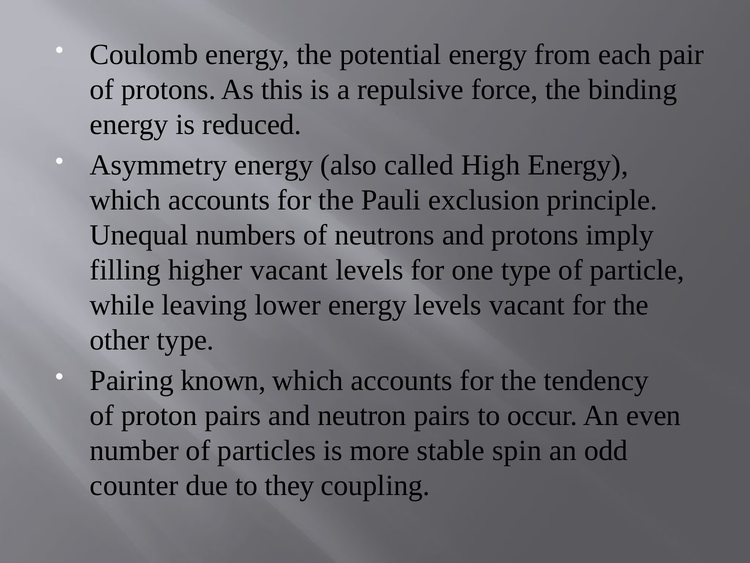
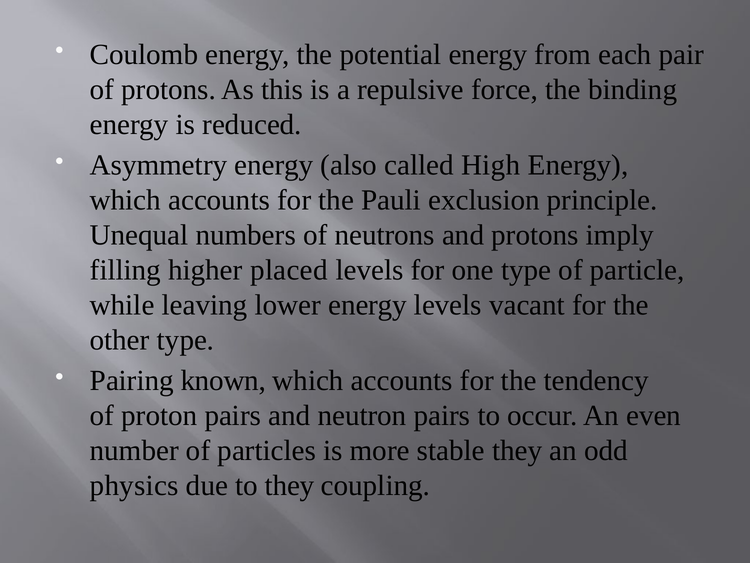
higher vacant: vacant -> placed
stable spin: spin -> they
counter: counter -> physics
